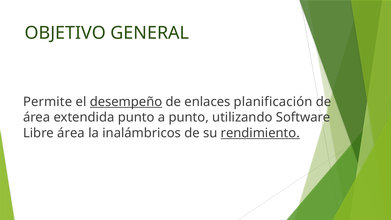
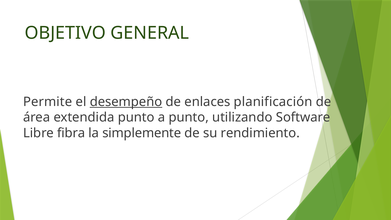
Libre área: área -> fibra
inalámbricos: inalámbricos -> simplemente
rendimiento underline: present -> none
